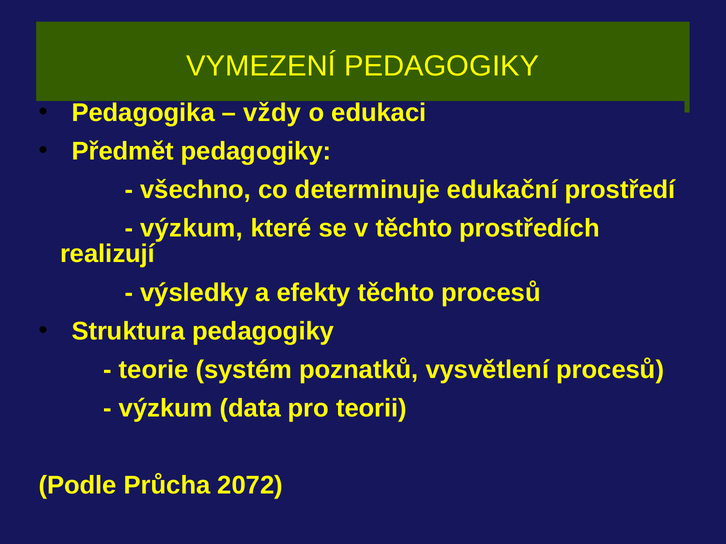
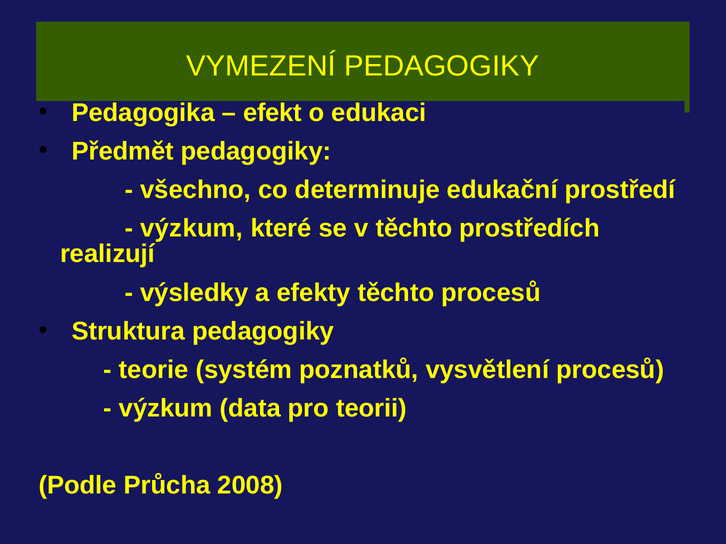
vždy: vždy -> efekt
2072: 2072 -> 2008
